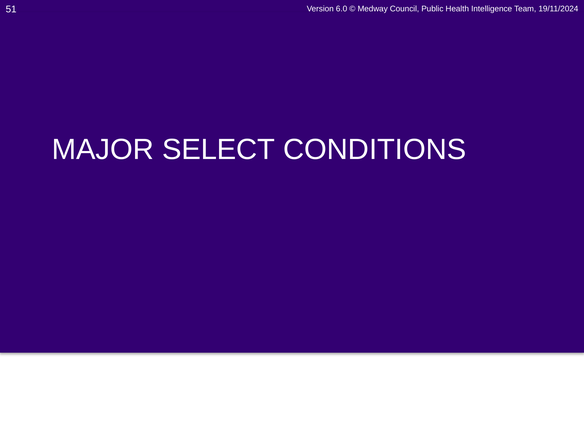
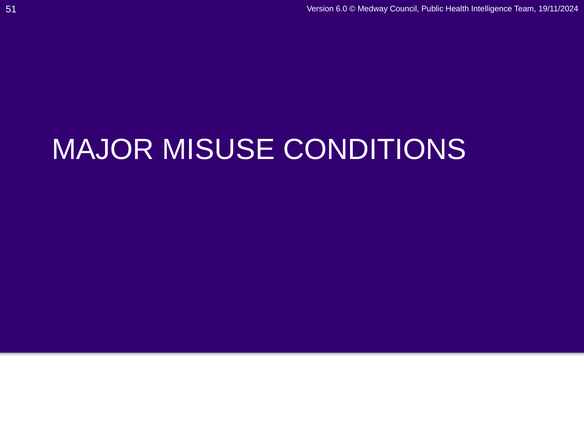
SELECT: SELECT -> MISUSE
